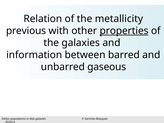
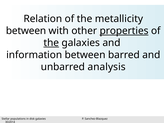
previous at (26, 31): previous -> between
the at (51, 43) underline: none -> present
gaseous: gaseous -> analysis
